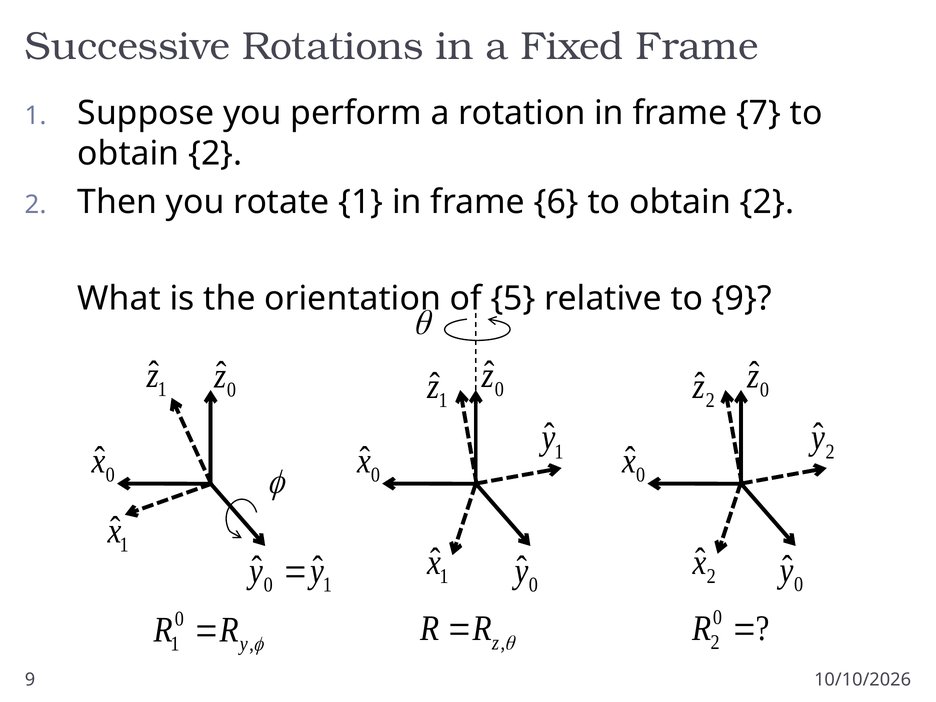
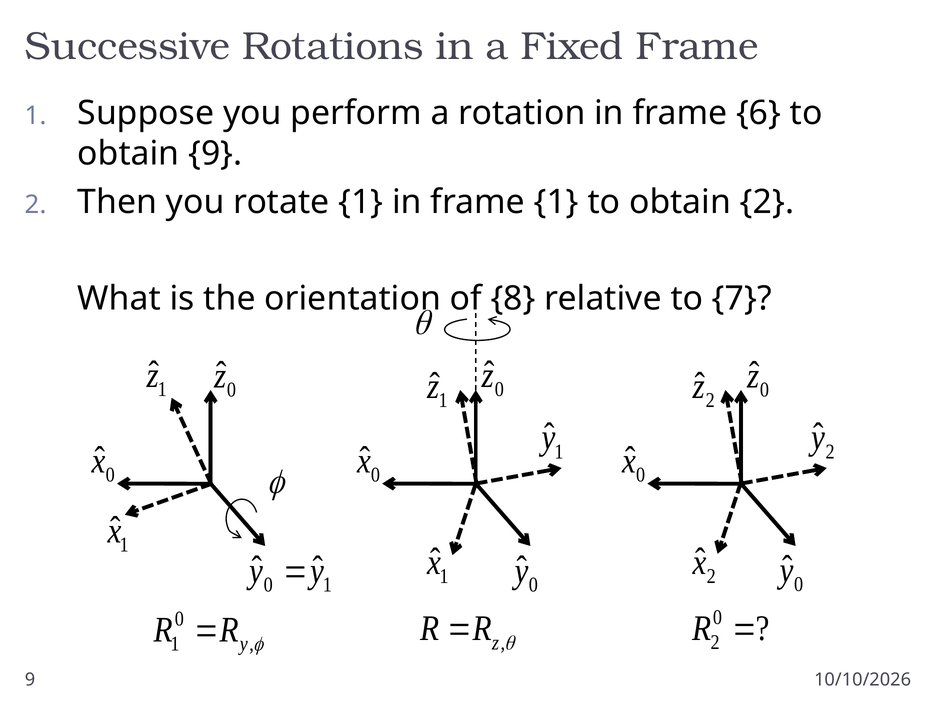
7: 7 -> 6
2 at (215, 154): 2 -> 9
frame 6: 6 -> 1
5: 5 -> 8
to 9: 9 -> 7
